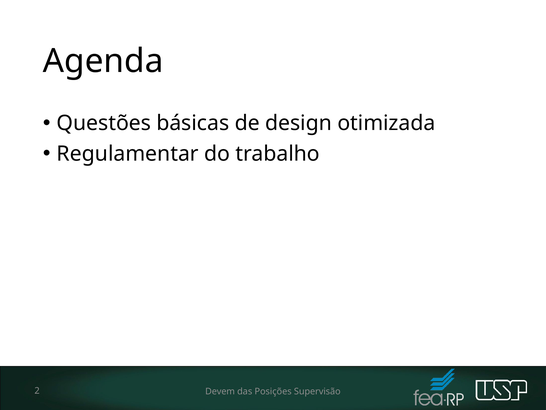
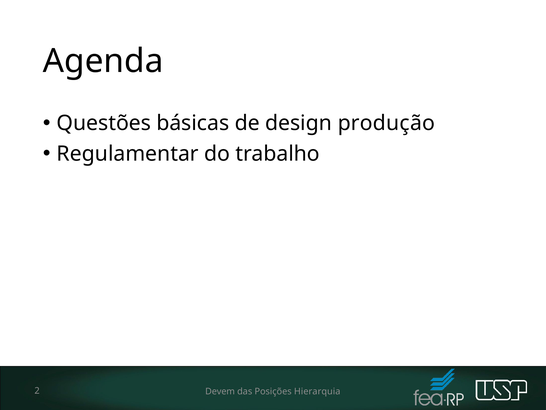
otimizada: otimizada -> produção
Supervisão: Supervisão -> Hierarquia
